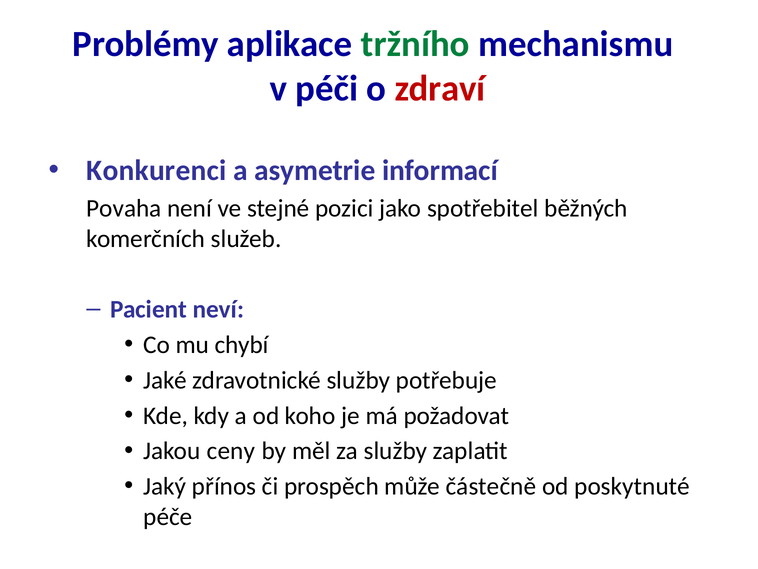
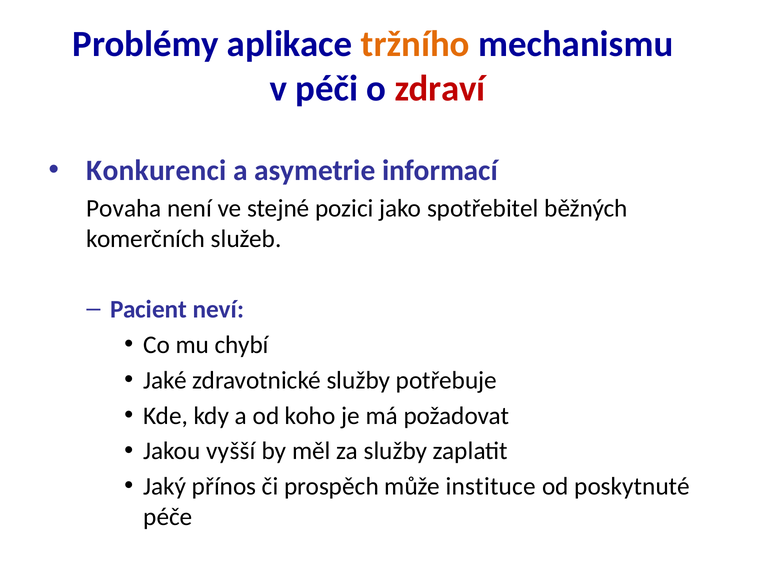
tržního colour: green -> orange
ceny: ceny -> vyšší
částečně: částečně -> instituce
